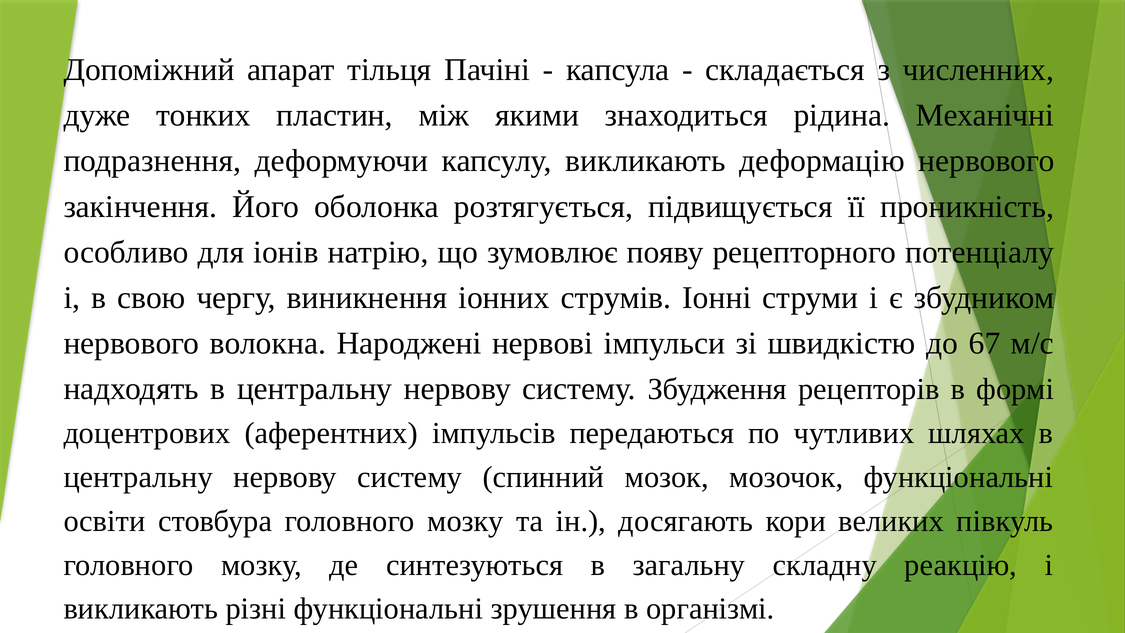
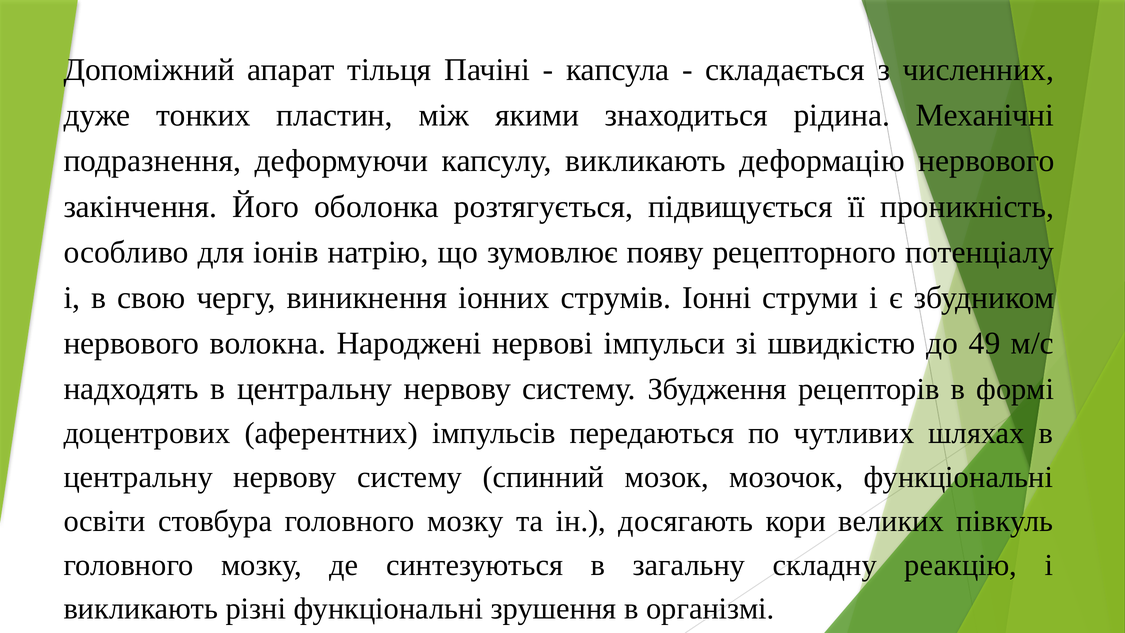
67: 67 -> 49
